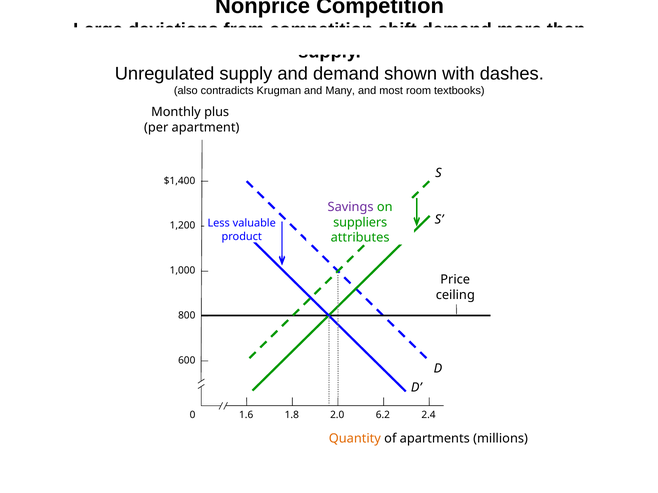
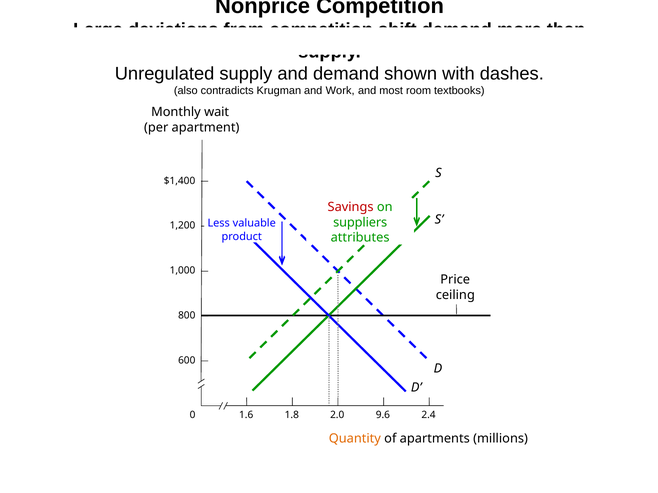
Many: Many -> Work
plus: plus -> wait
Savings colour: purple -> red
6.2: 6.2 -> 9.6
